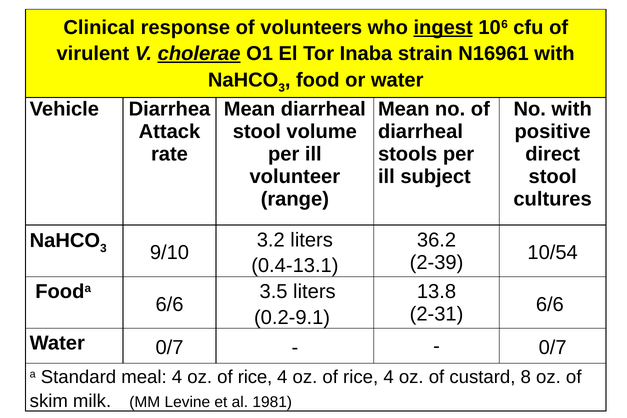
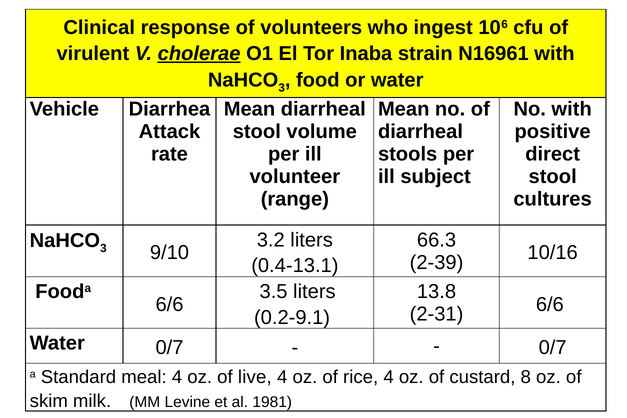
ingest underline: present -> none
36.2: 36.2 -> 66.3
10/54: 10/54 -> 10/16
rice at (255, 377): rice -> live
